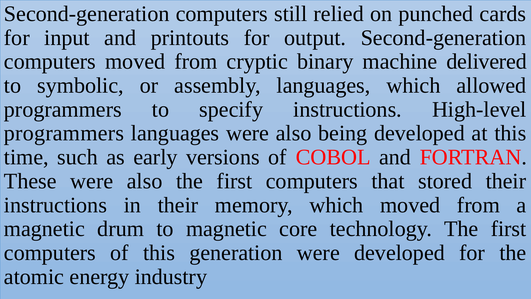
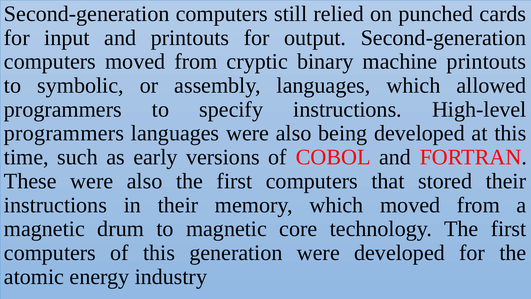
machine delivered: delivered -> printouts
